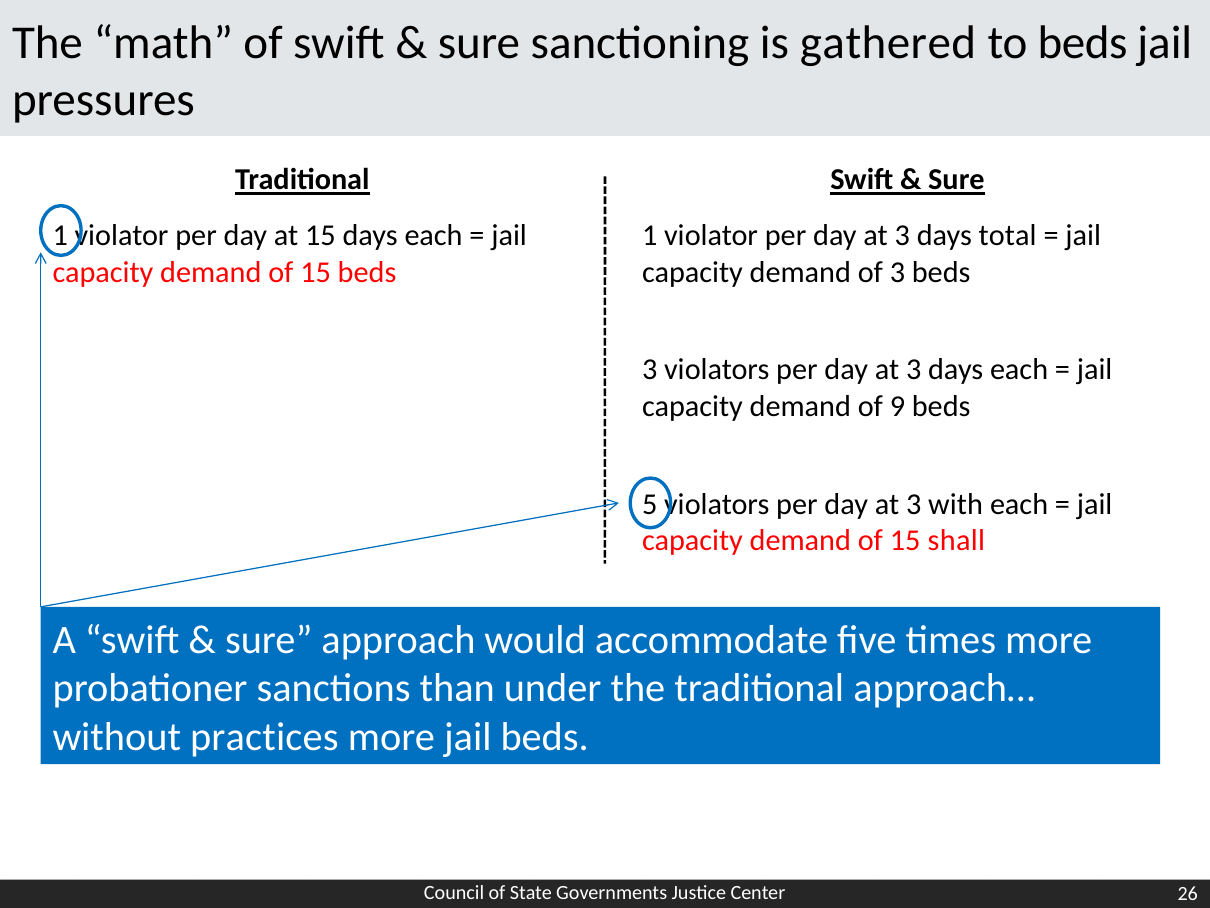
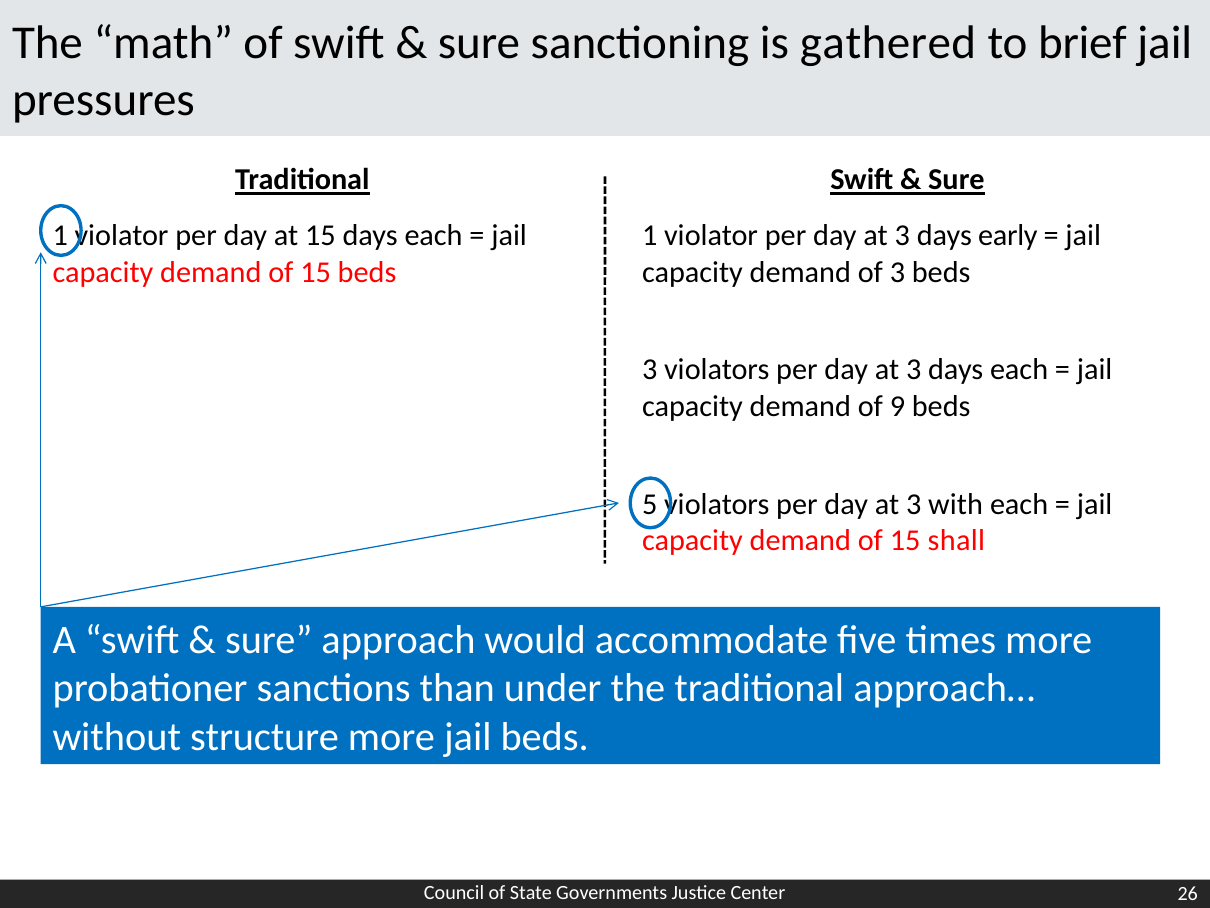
to beds: beds -> brief
total: total -> early
practices: practices -> structure
